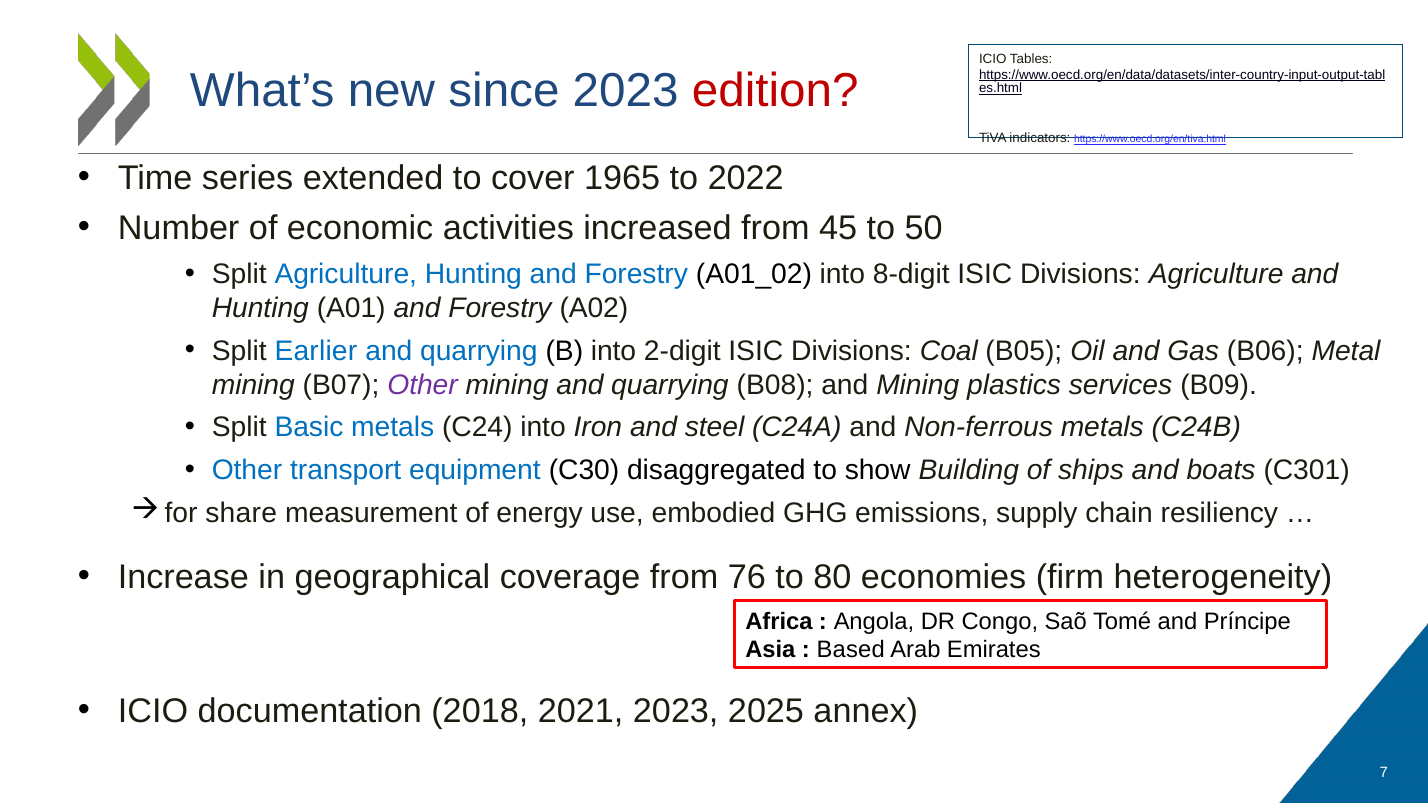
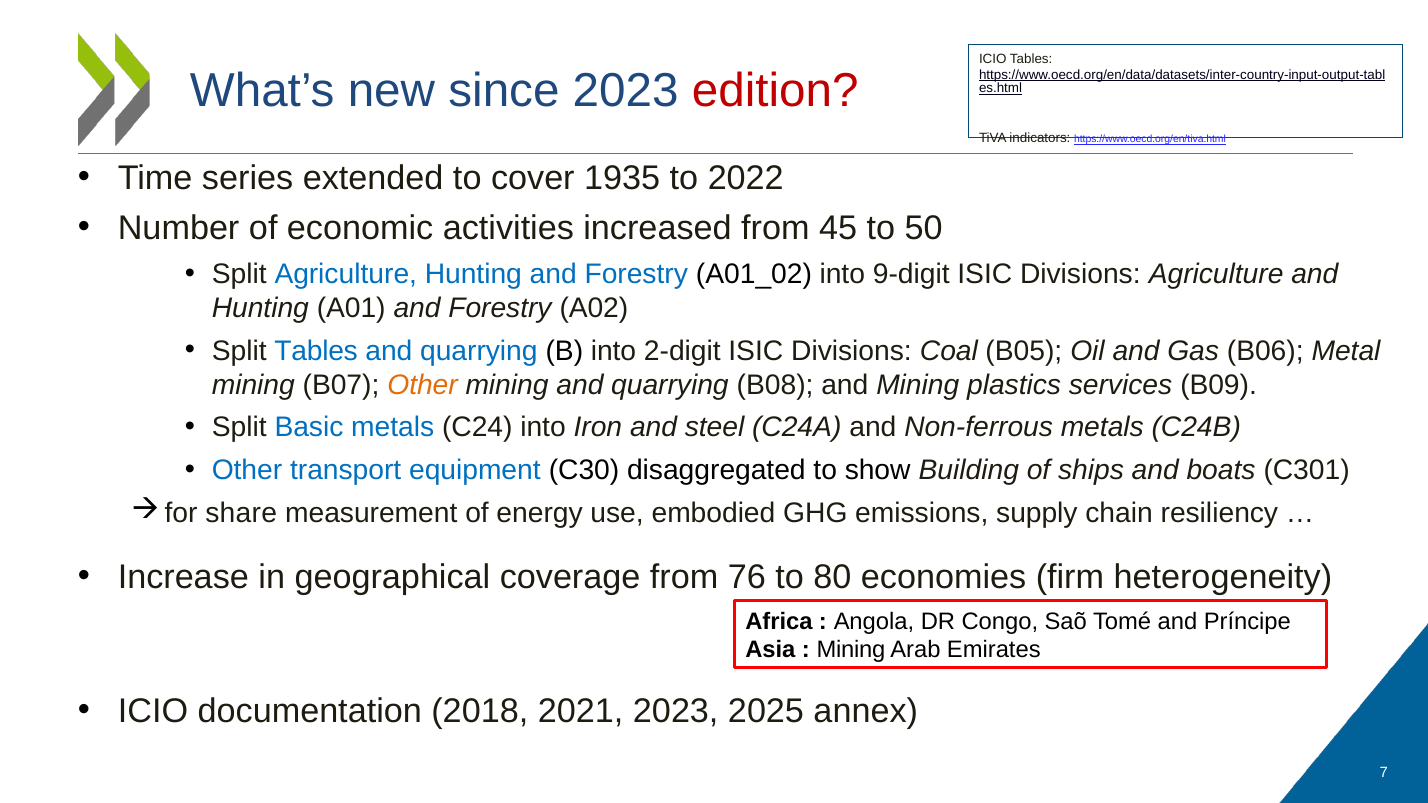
1965: 1965 -> 1935
8-digit: 8-digit -> 9-digit
Split Earlier: Earlier -> Tables
Other at (423, 385) colour: purple -> orange
Based at (851, 650): Based -> Mining
